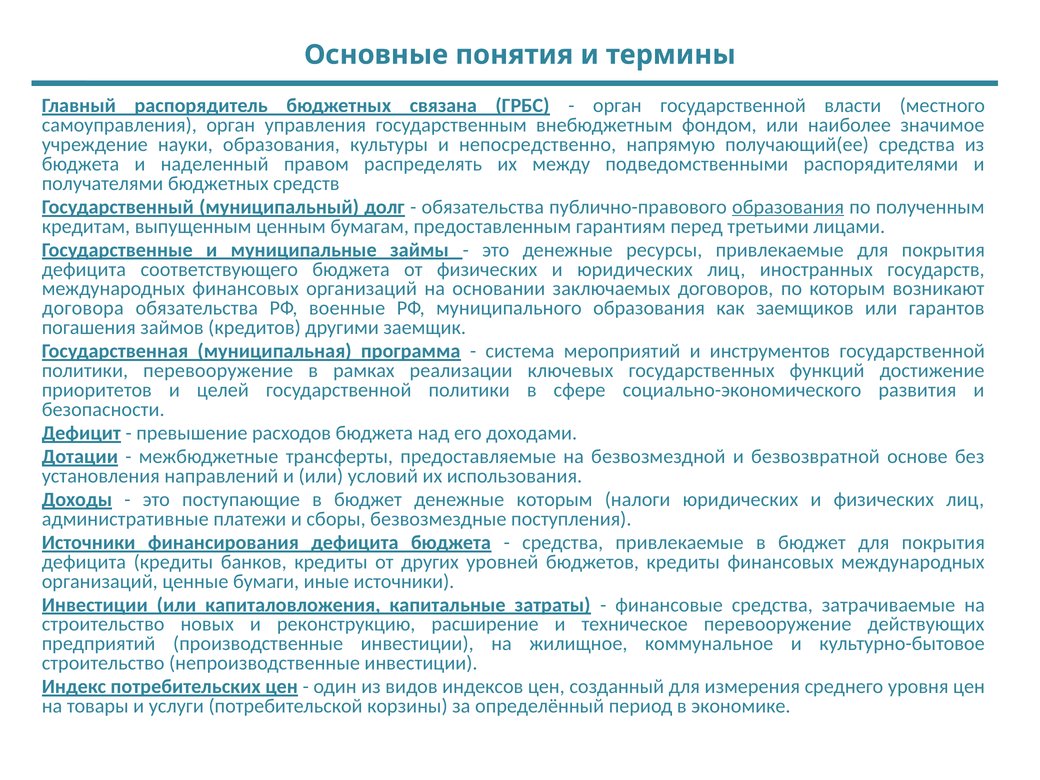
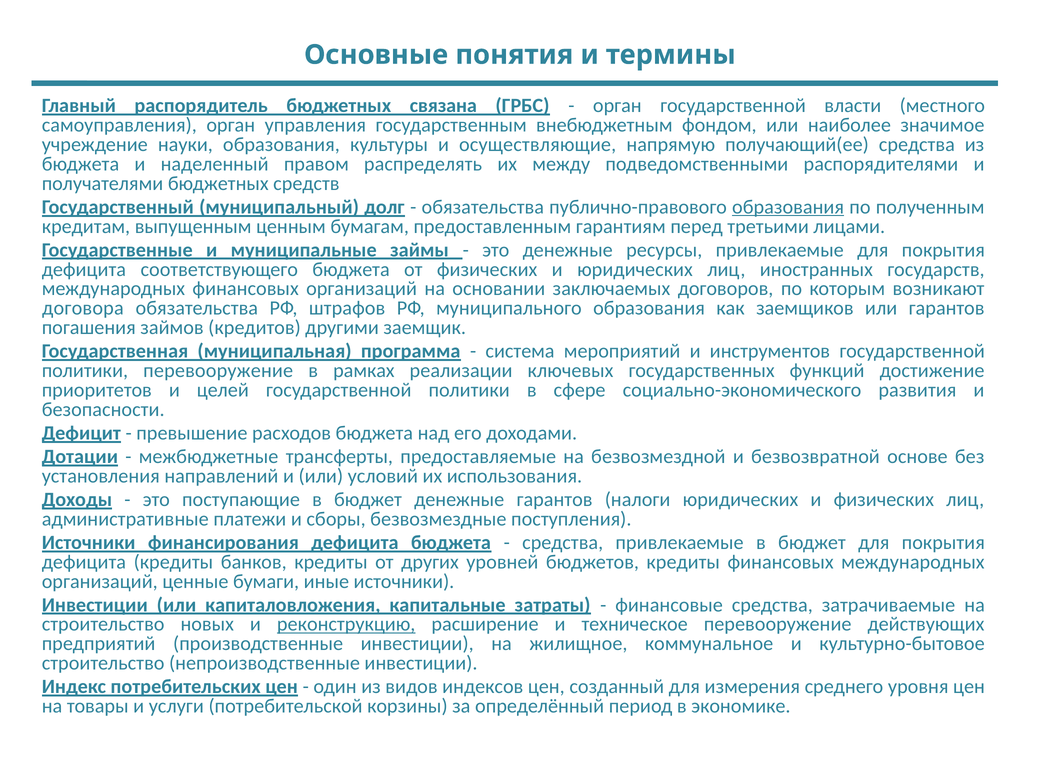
непосредственно: непосредственно -> осуществляющие
военные: военные -> штрафов
денежные которым: которым -> гарантов
реконструкцию underline: none -> present
